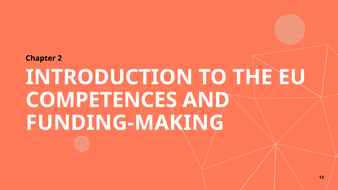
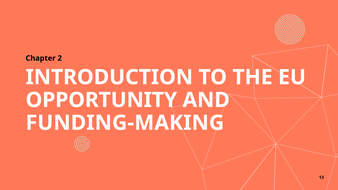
COMPETENCES: COMPETENCES -> OPPORTUNITY
